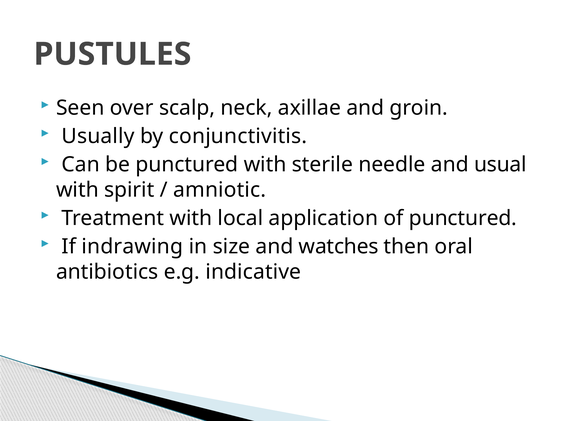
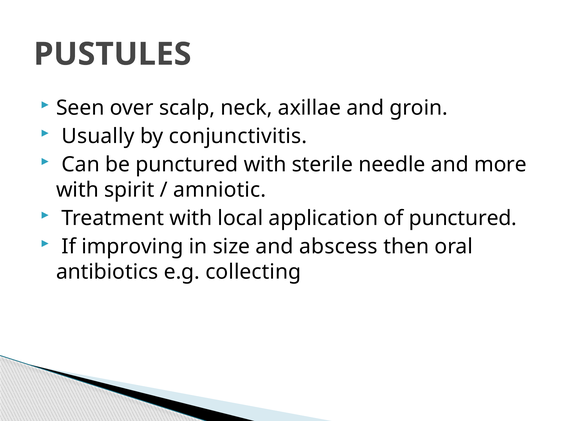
usual: usual -> more
indrawing: indrawing -> improving
watches: watches -> abscess
indicative: indicative -> collecting
